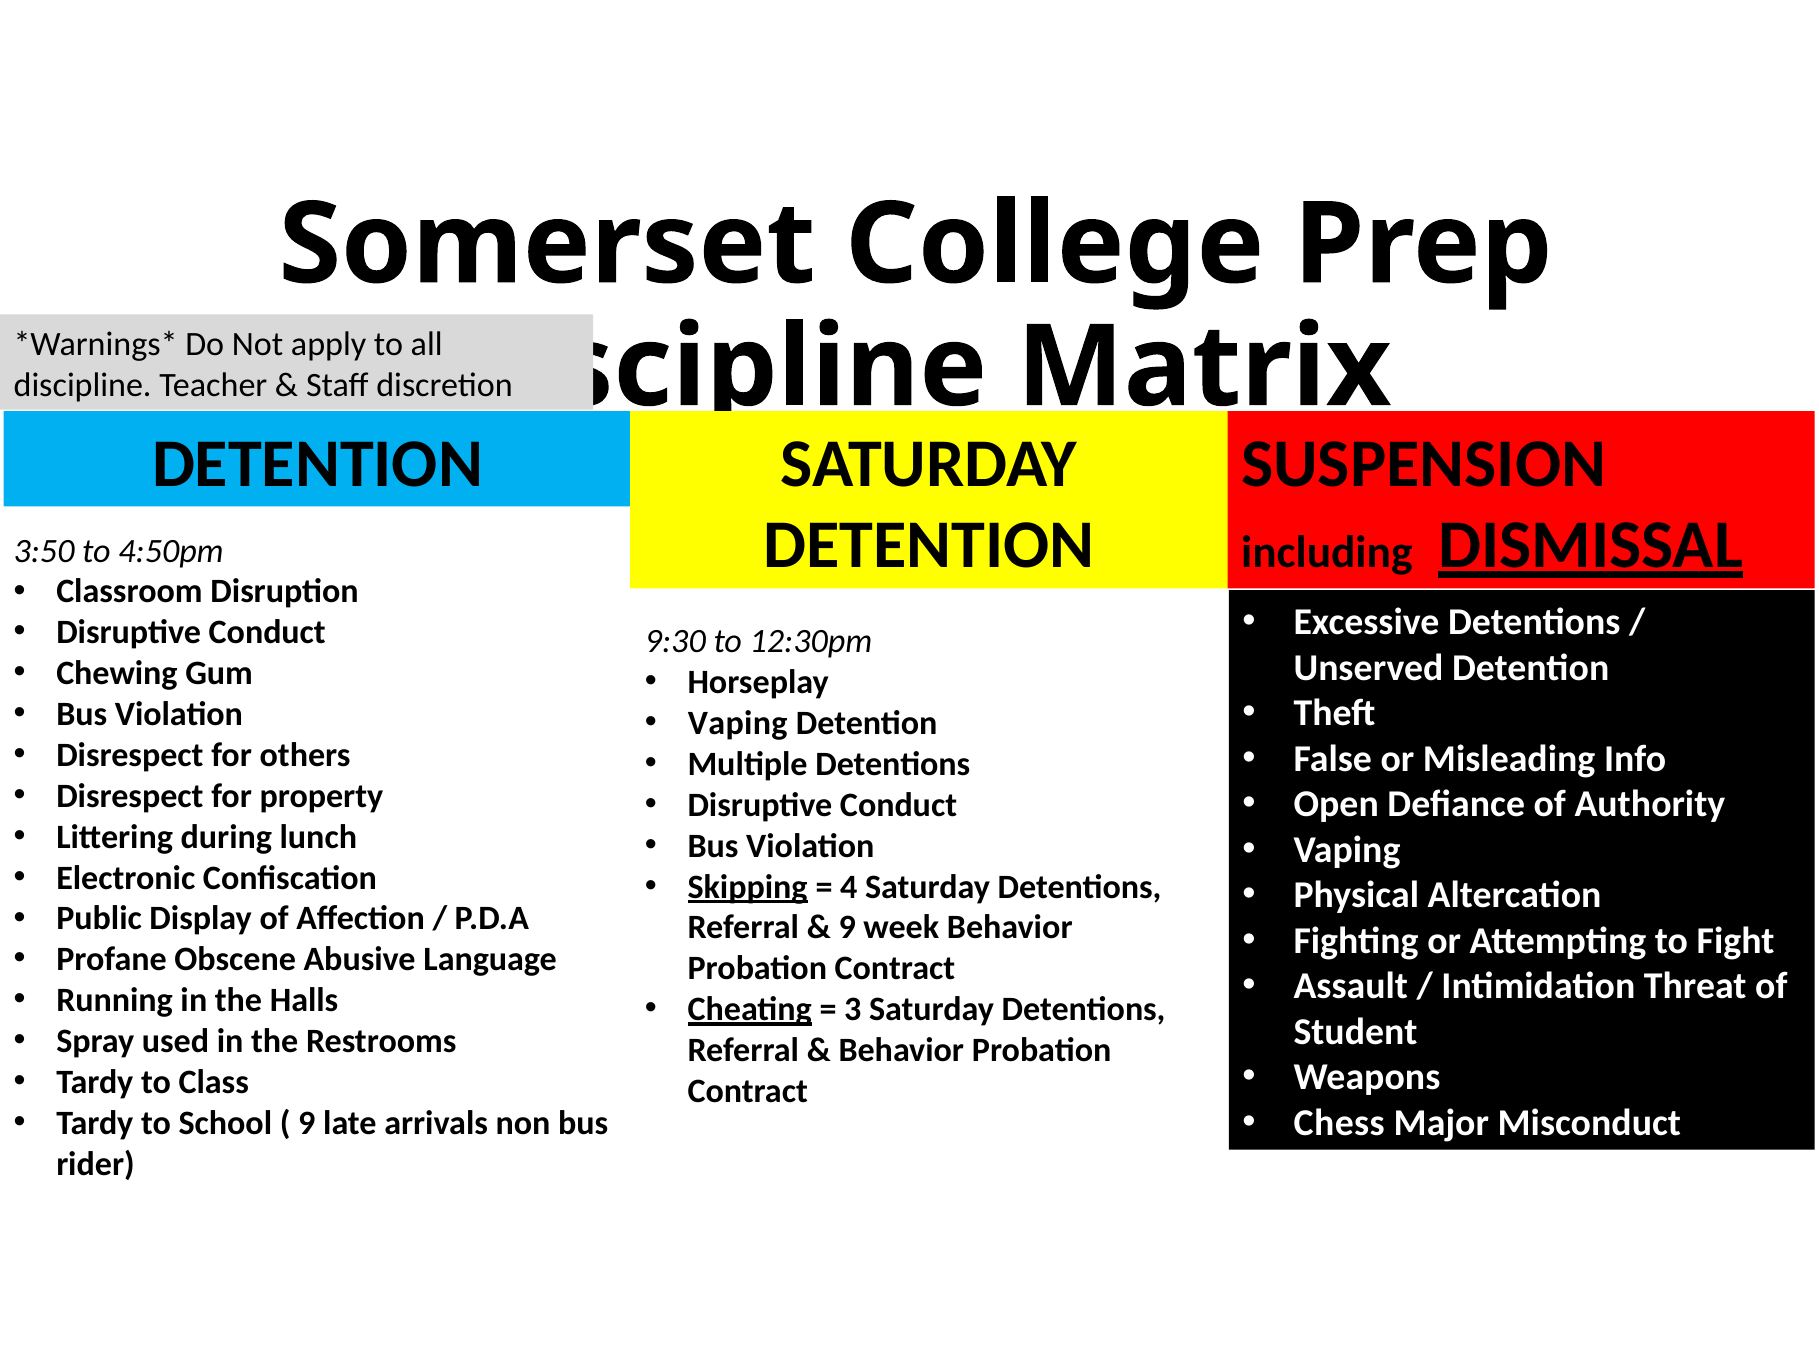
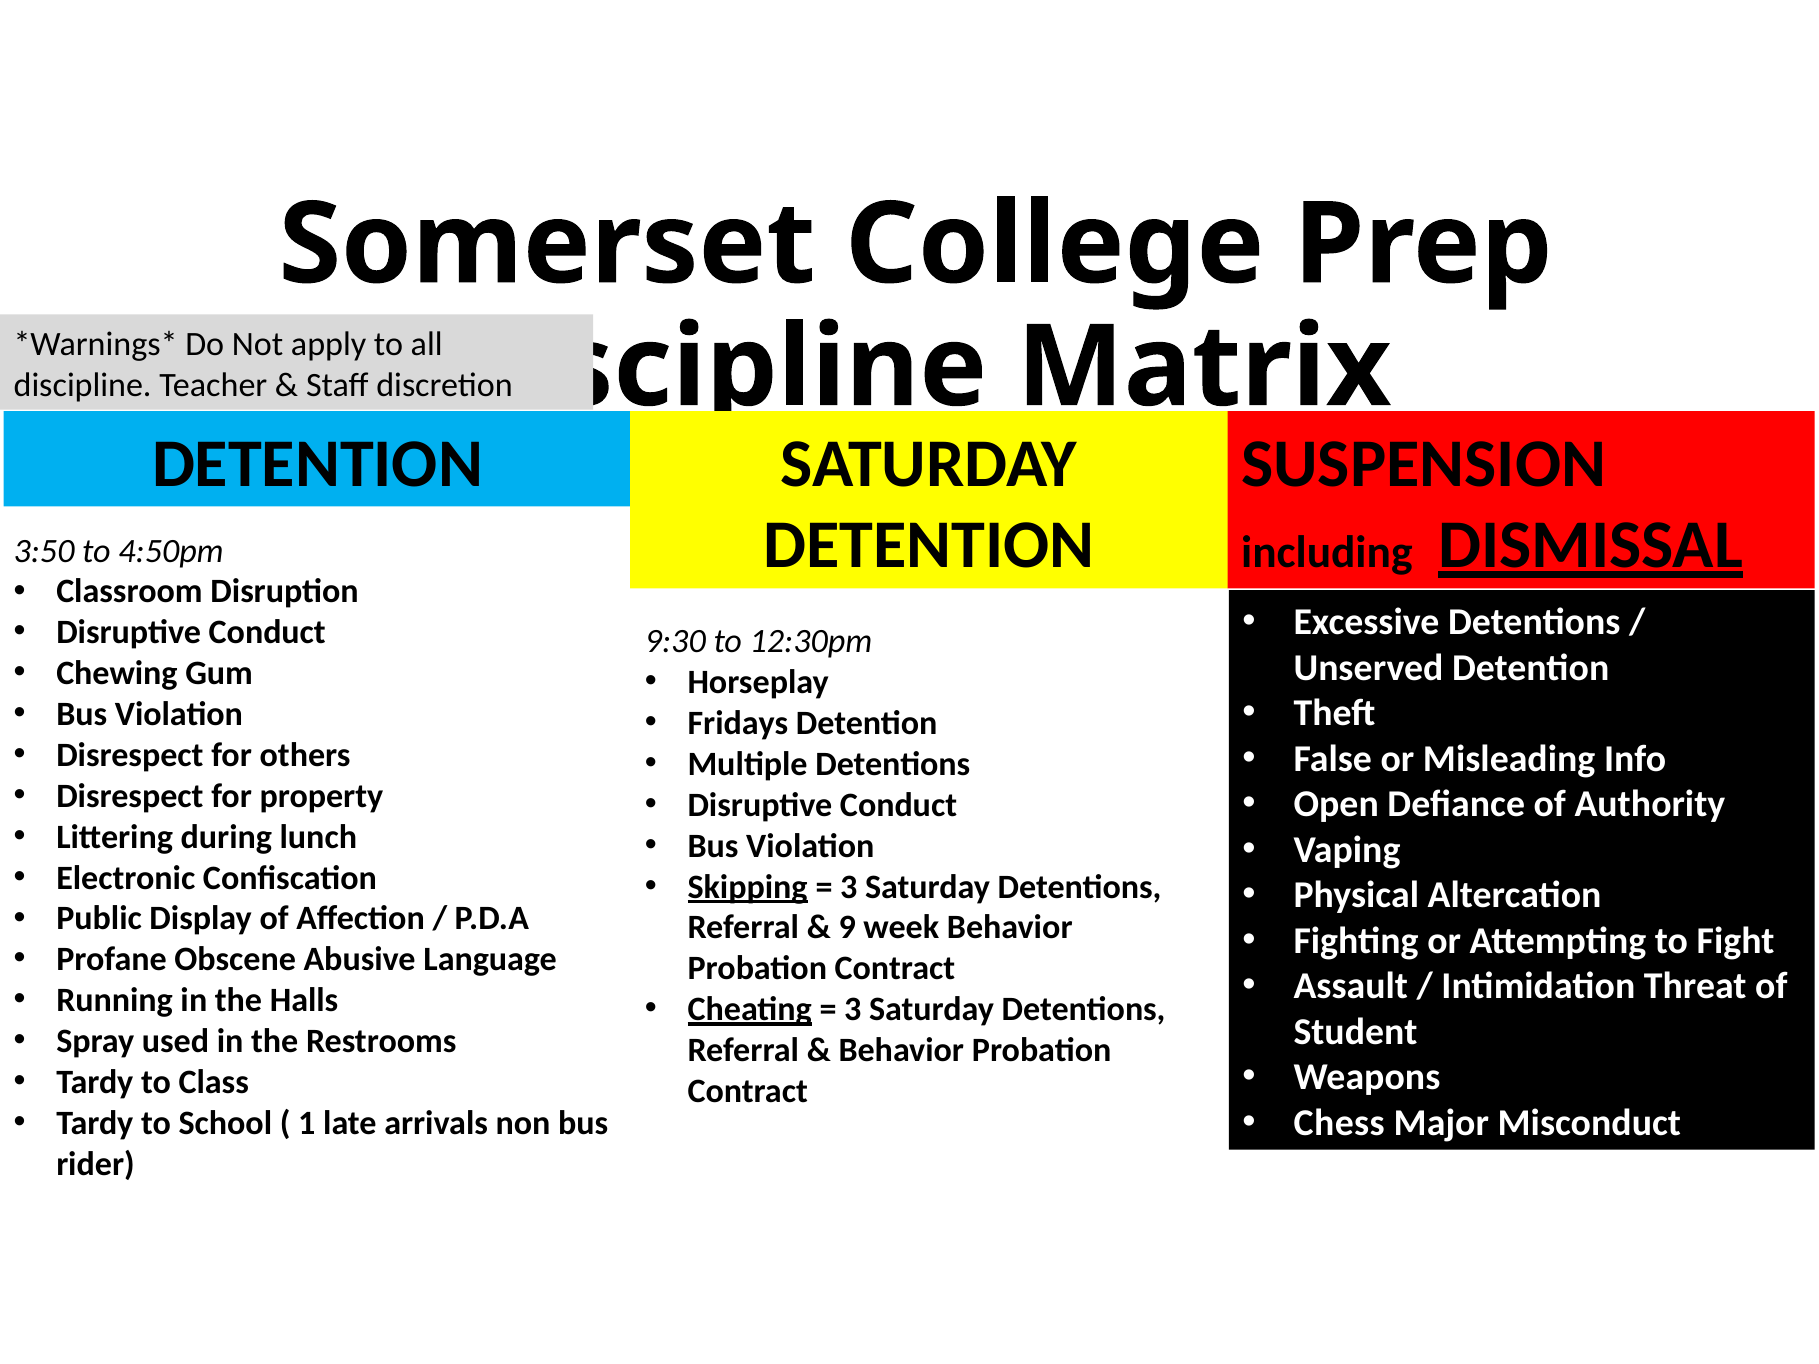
Vaping at (738, 723): Vaping -> Fridays
4 at (849, 887): 4 -> 3
9 at (307, 1123): 9 -> 1
